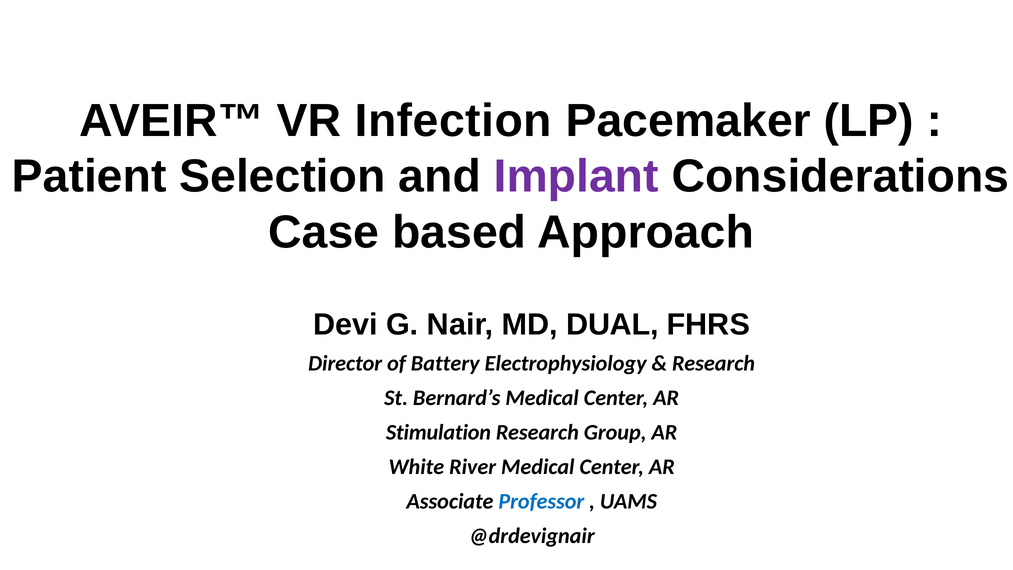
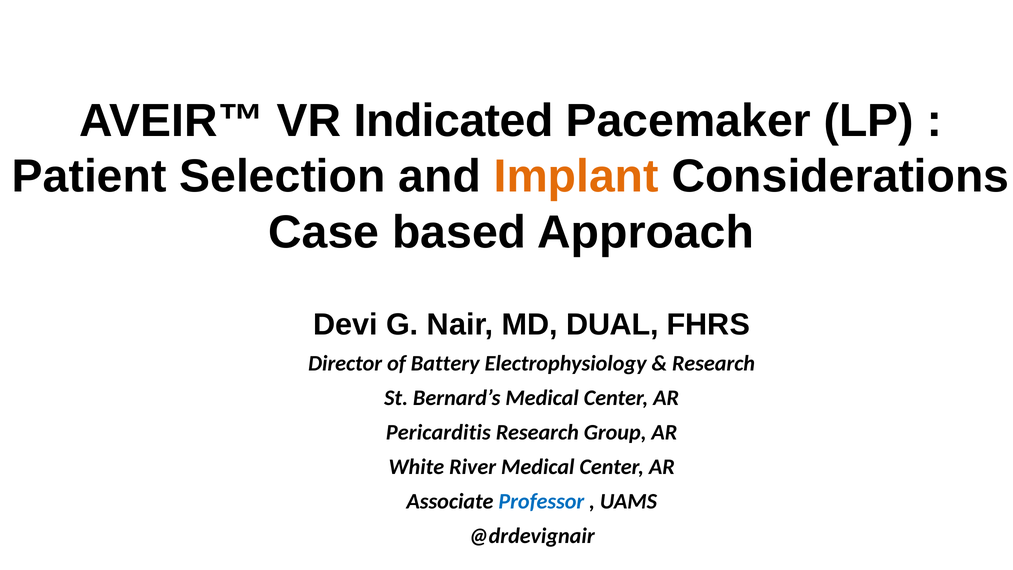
Infection: Infection -> Indicated
Implant colour: purple -> orange
Stimulation: Stimulation -> Pericarditis
